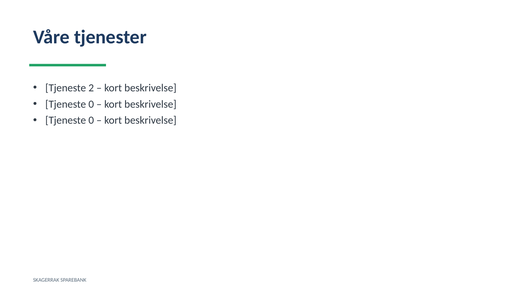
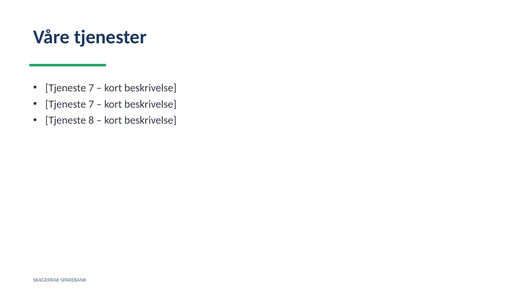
2 at (91, 88): 2 -> 7
0 at (91, 104): 0 -> 7
0 at (91, 121): 0 -> 8
